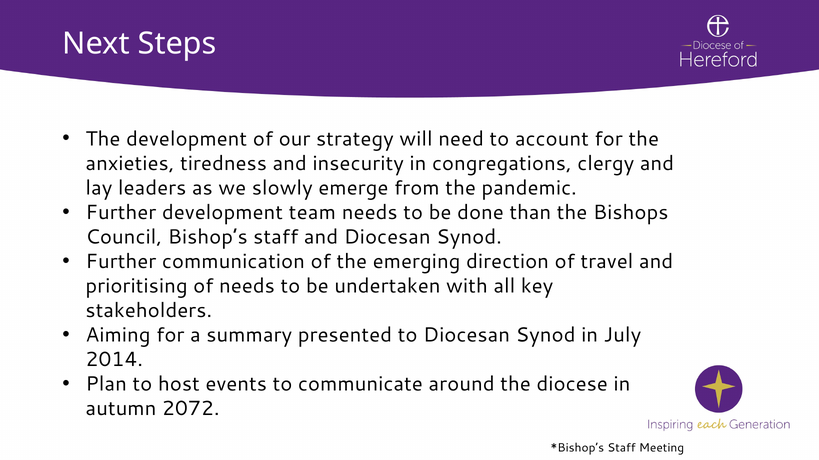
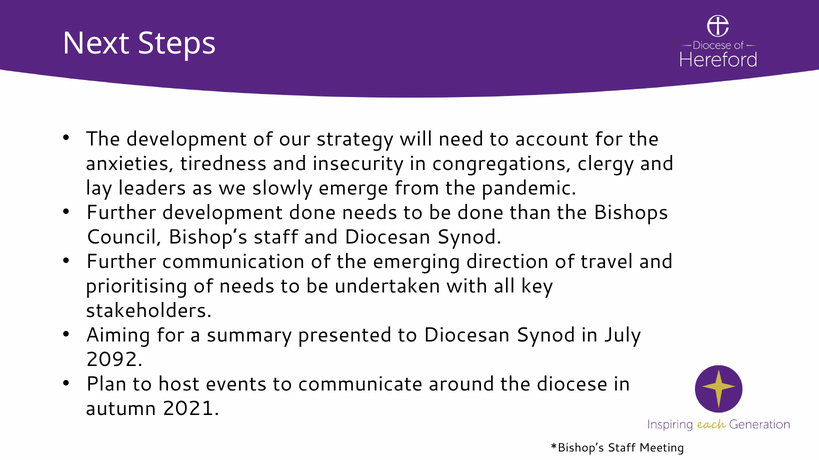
development team: team -> done
2014: 2014 -> 2092
2072: 2072 -> 2021
